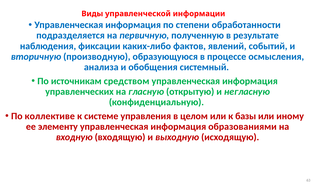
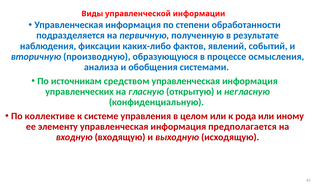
системный: системный -> системами
базы: базы -> рода
образованиями: образованиями -> предполагается
